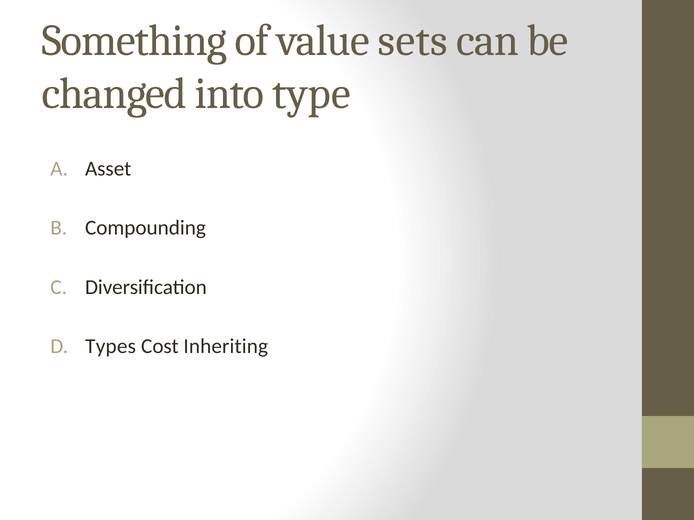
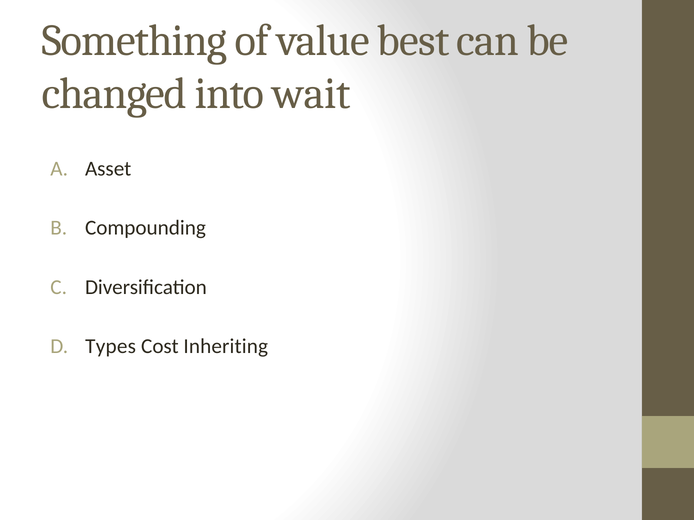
sets: sets -> best
type: type -> wait
